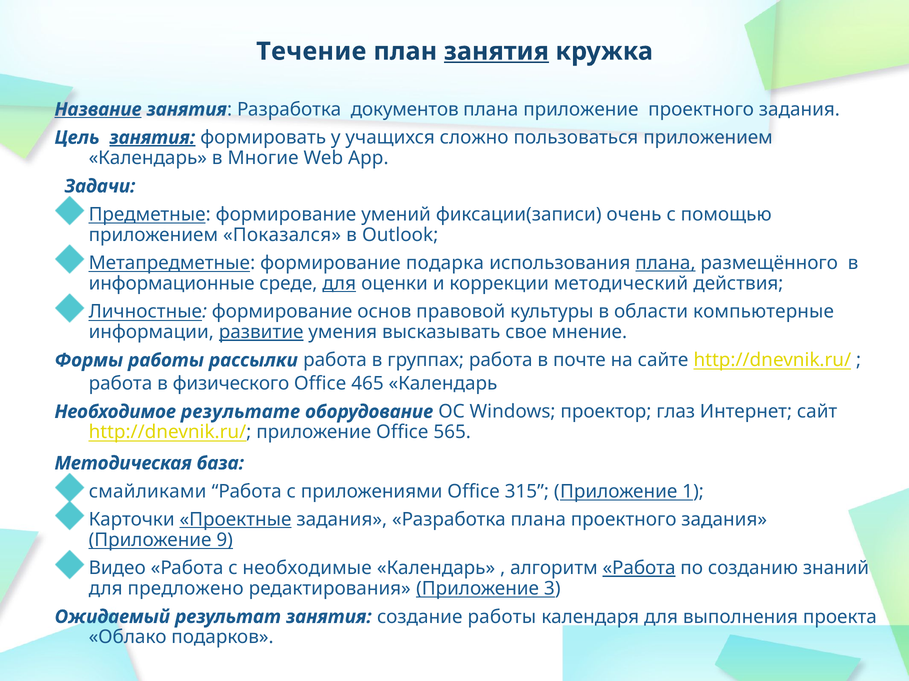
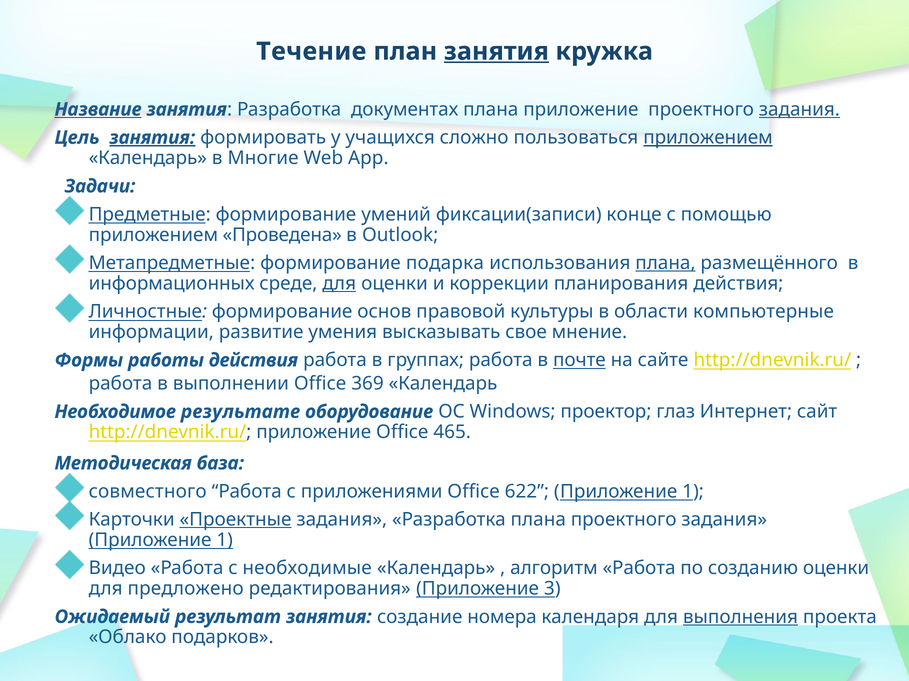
документов: документов -> документах
задания at (799, 110) underline: none -> present
приложением at (708, 138) underline: none -> present
очень: очень -> конце
Показался: Показался -> Проведена
информационные: информационные -> информационных
методический: методический -> планирования
развитие underline: present -> none
работы рассылки: рассылки -> действия
почте underline: none -> present
физического: физического -> выполнении
465: 465 -> 369
565: 565 -> 465
смайликами: смайликами -> совместного
315: 315 -> 622
9 at (225, 541): 9 -> 1
Работа at (639, 569) underline: present -> none
созданию знаний: знаний -> оценки
создание работы: работы -> номера
выполнения underline: none -> present
